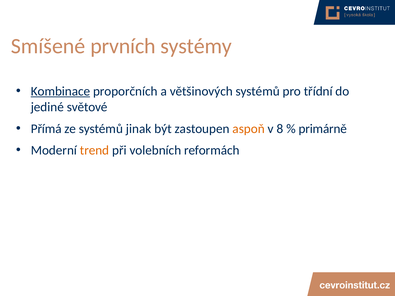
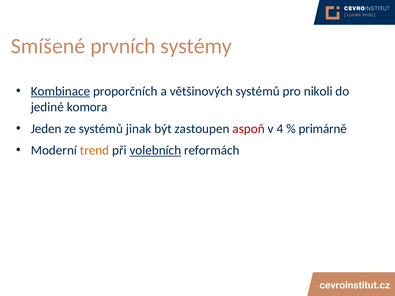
třídní: třídní -> nikoli
světové: světové -> komora
Přímá: Přímá -> Jeden
aspoň colour: orange -> red
8: 8 -> 4
volebních underline: none -> present
